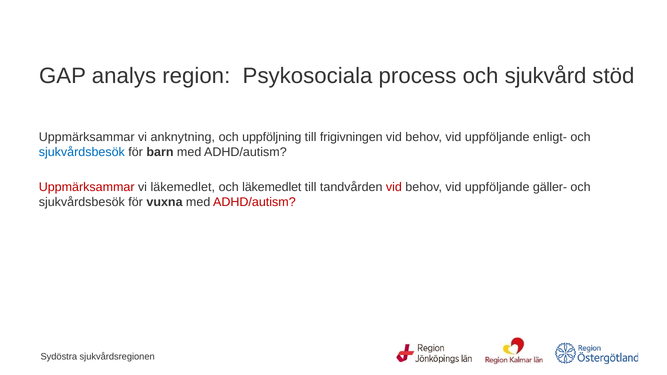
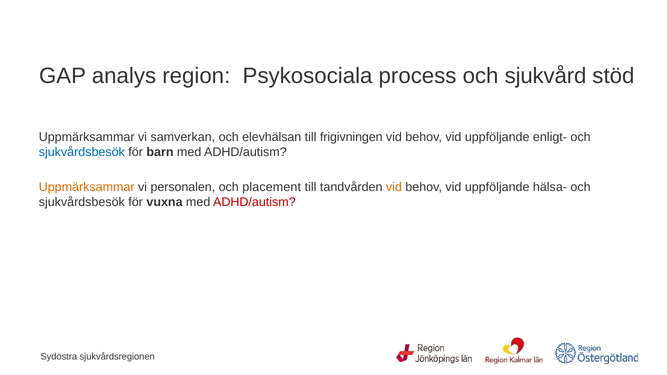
anknytning: anknytning -> samverkan
uppföljning: uppföljning -> elevhälsan
Uppmärksammar at (87, 187) colour: red -> orange
vi läkemedlet: läkemedlet -> personalen
och läkemedlet: läkemedlet -> placement
vid at (394, 187) colour: red -> orange
gäller-: gäller- -> hälsa-
